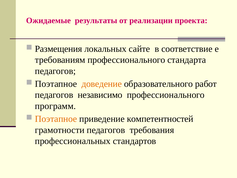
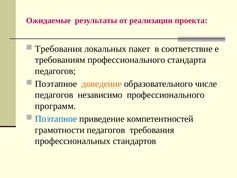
Размещения at (59, 49): Размещения -> Требования
сайте: сайте -> пакет
работ: работ -> числе
Поэтапное at (56, 119) colour: orange -> blue
